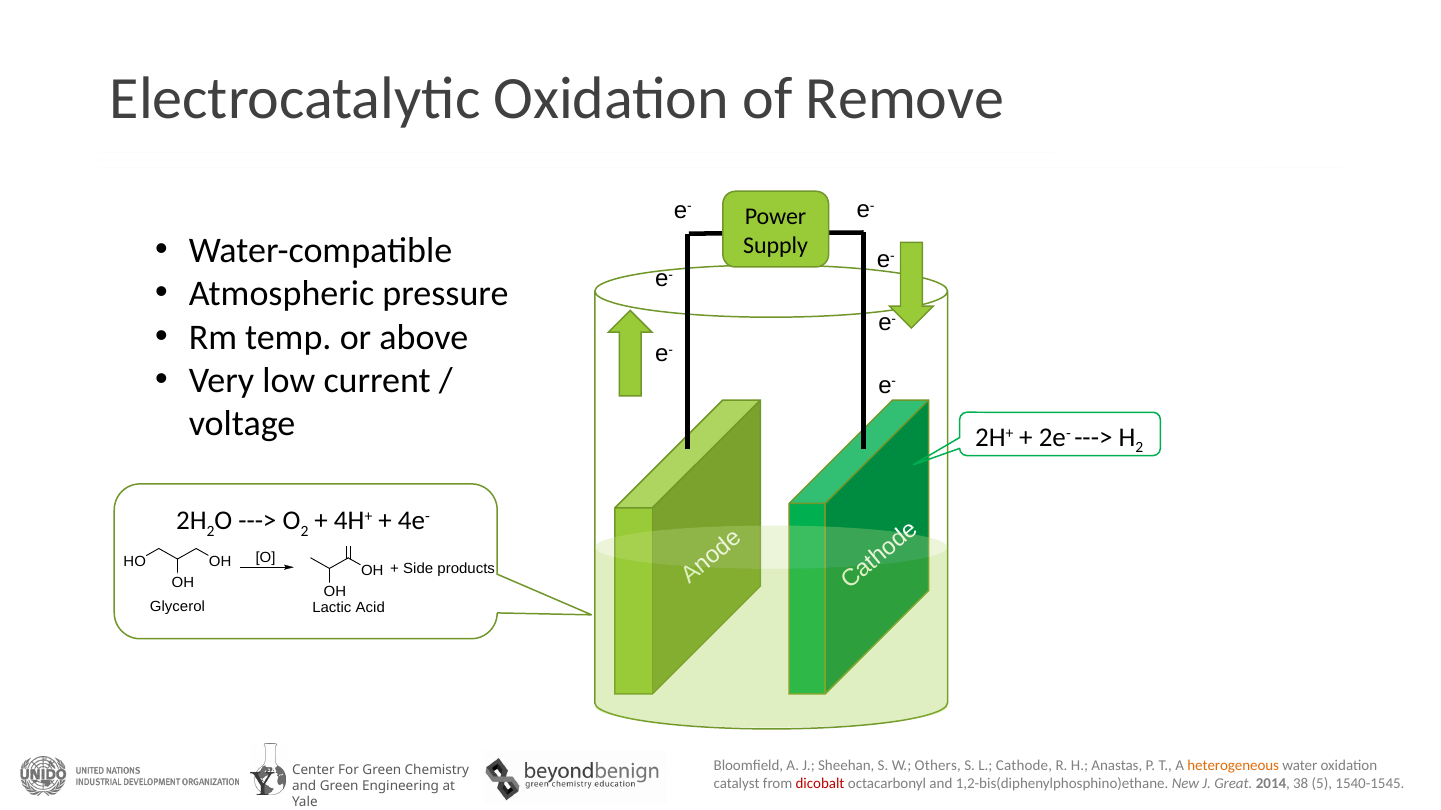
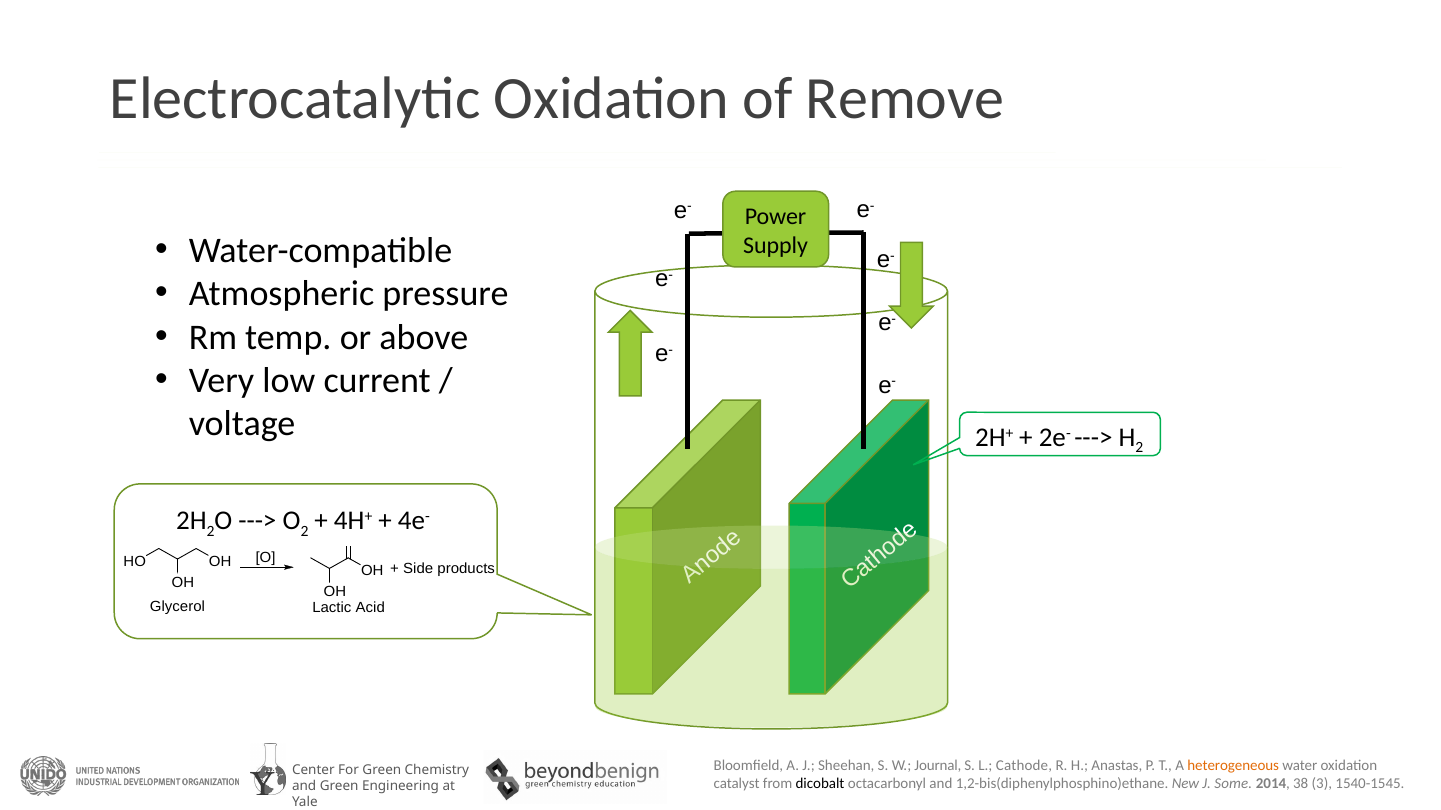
Others: Others -> Journal
dicobalt colour: red -> black
Great: Great -> Some
5: 5 -> 3
